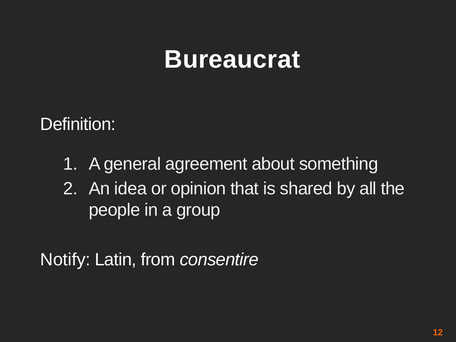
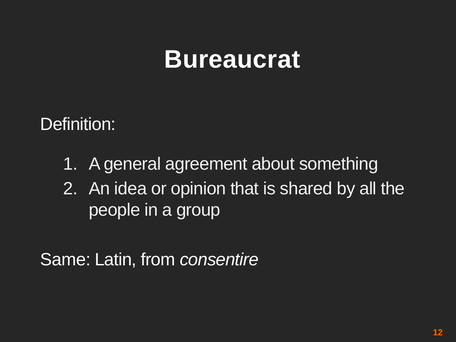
Notify: Notify -> Same
